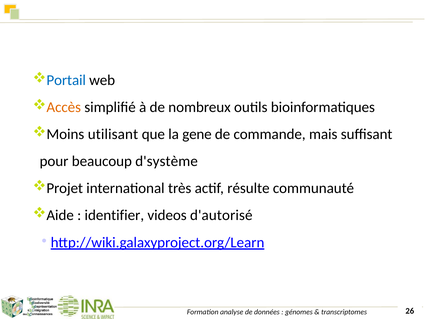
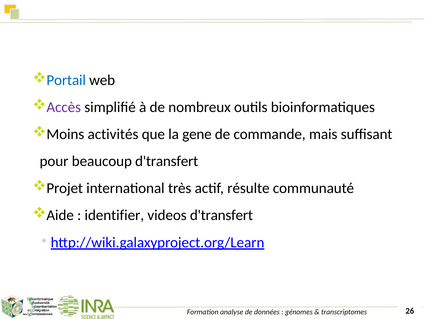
Accès colour: orange -> purple
utilisant: utilisant -> activités
beaucoup d'système: d'système -> d'transfert
videos d'autorisé: d'autorisé -> d'transfert
